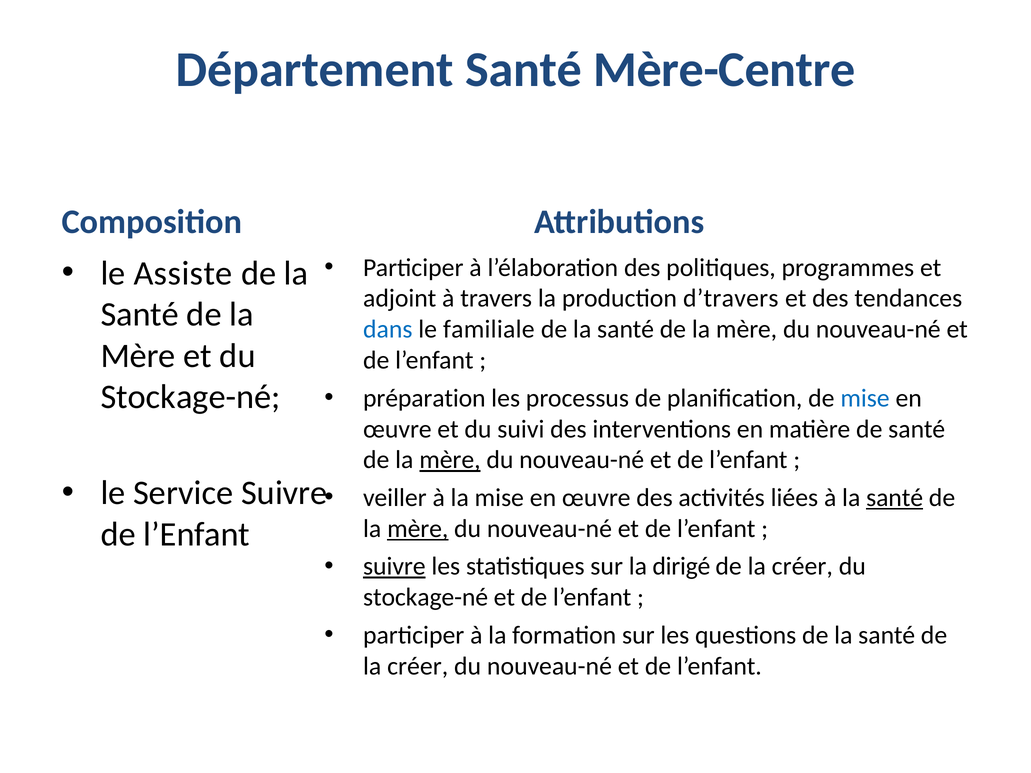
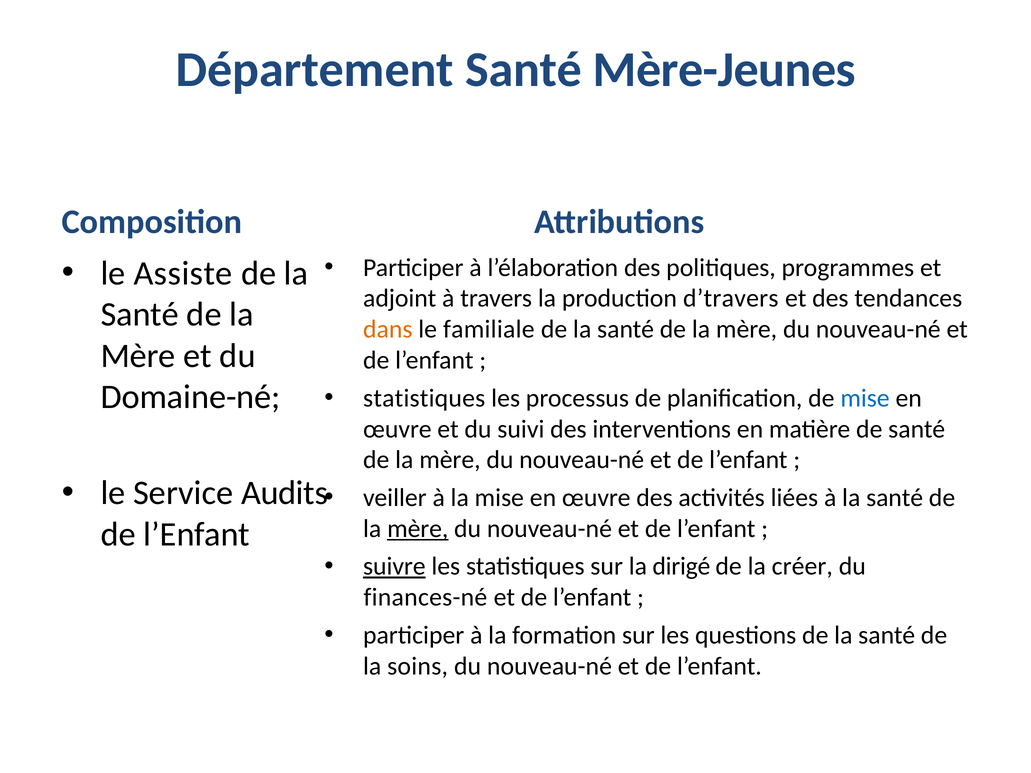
Mère-Centre: Mère-Centre -> Mère-Jeunes
dans colour: blue -> orange
Stockage-né at (191, 397): Stockage-né -> Domaine-né
préparation at (424, 398): préparation -> statistiques
mère at (450, 460) underline: present -> none
Service Suivre: Suivre -> Audits
santé at (895, 498) underline: present -> none
stockage-né at (426, 598): stockage-né -> finances-né
créer at (418, 666): créer -> soins
